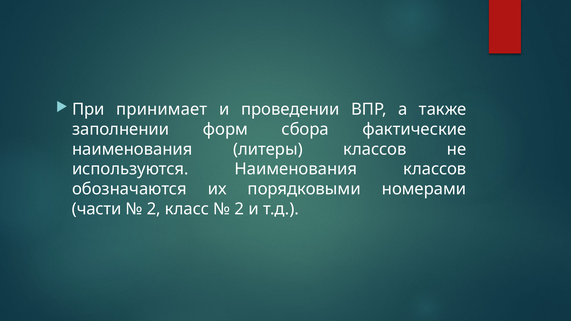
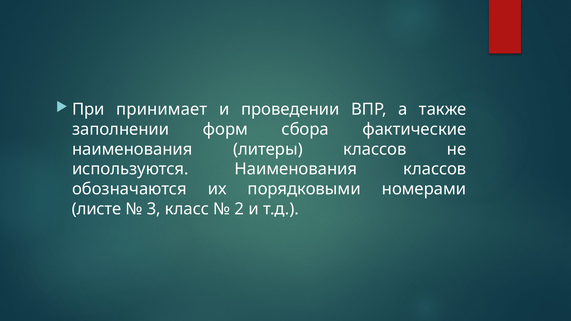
части: части -> листе
2 at (154, 209): 2 -> 3
